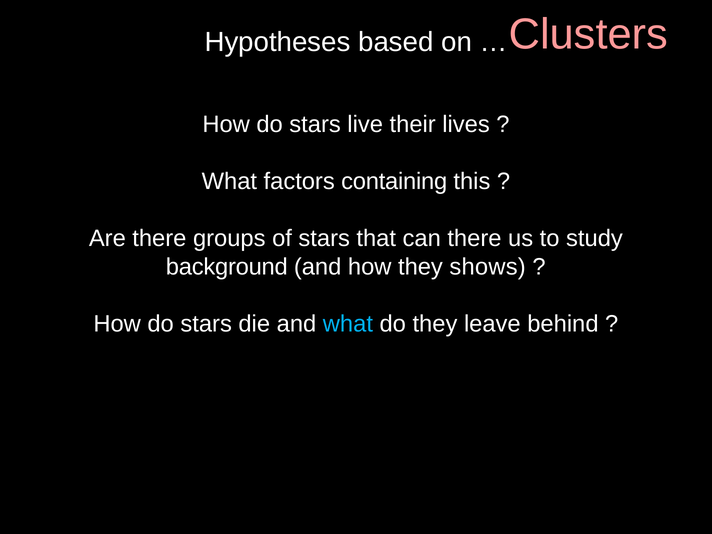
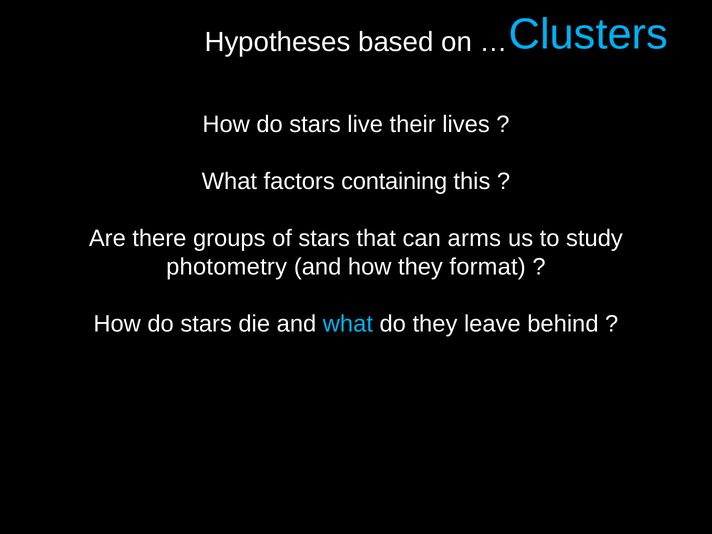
Clusters colour: pink -> light blue
can there: there -> arms
background: background -> photometry
shows: shows -> format
